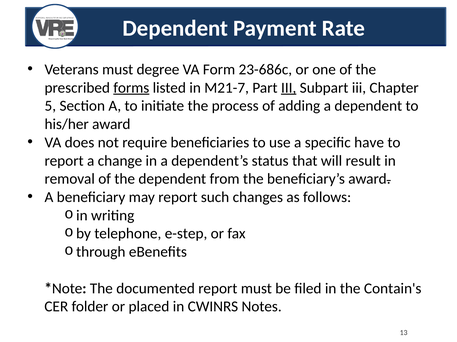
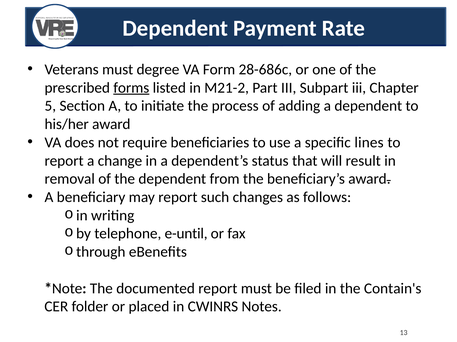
23-686c: 23-686c -> 28-686c
M21-7: M21-7 -> M21-2
III at (289, 88) underline: present -> none
have: have -> lines
e-step: e-step -> e-until
